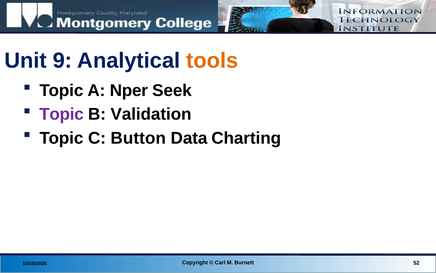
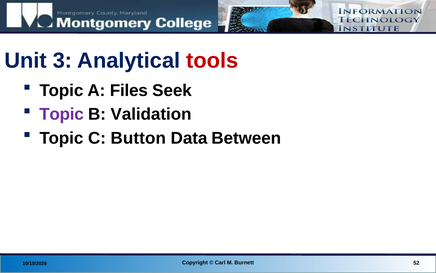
9: 9 -> 3
tools colour: orange -> red
Nper: Nper -> Files
Charting: Charting -> Between
